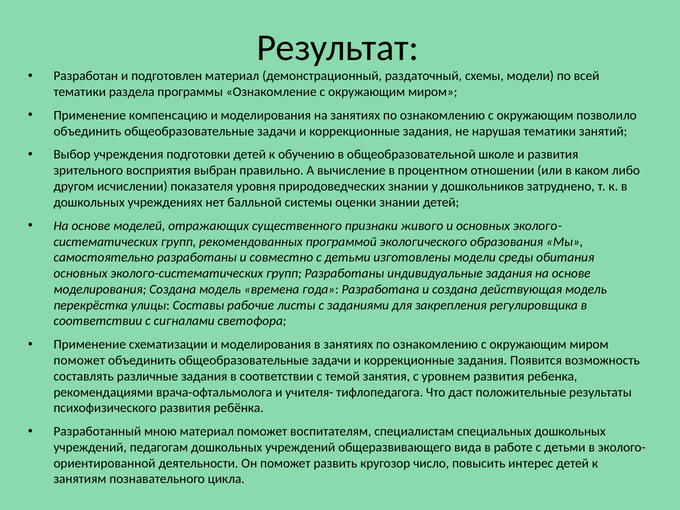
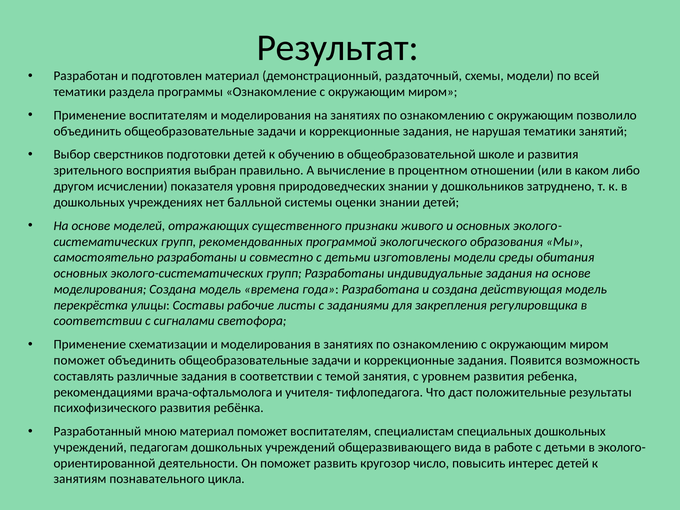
Применение компенсацию: компенсацию -> воспитателям
учреждения: учреждения -> сверстников
